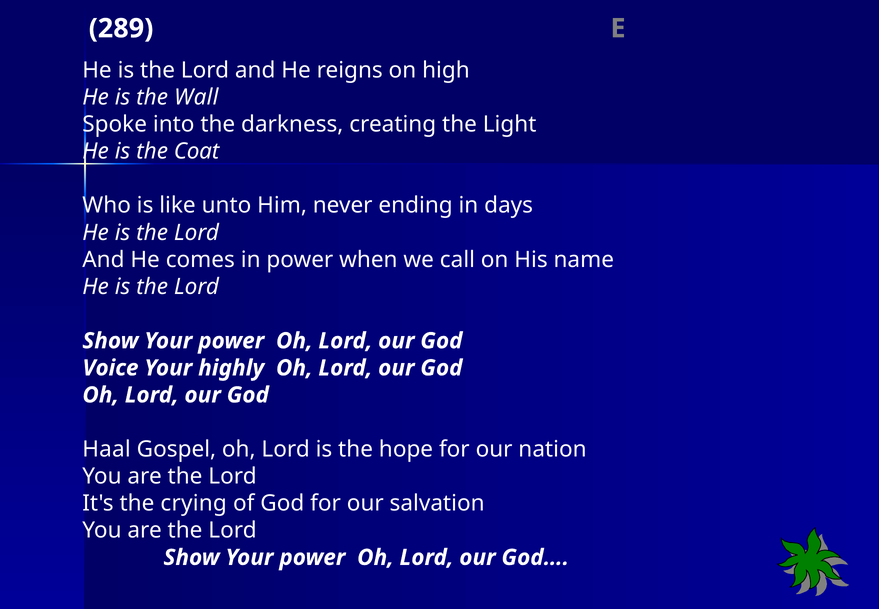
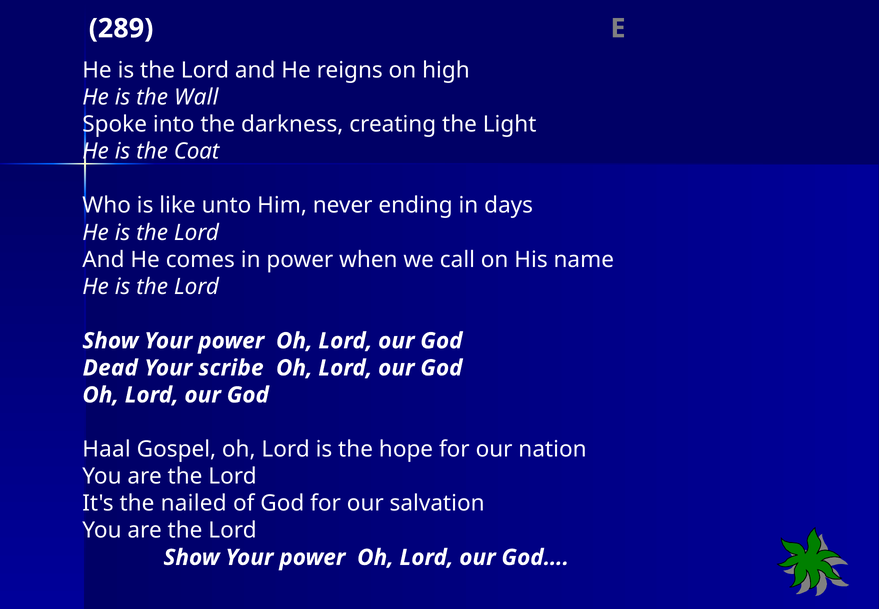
Voice: Voice -> Dead
highly: highly -> scribe
crying: crying -> nailed
